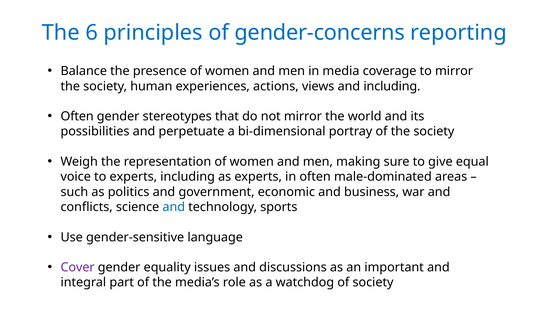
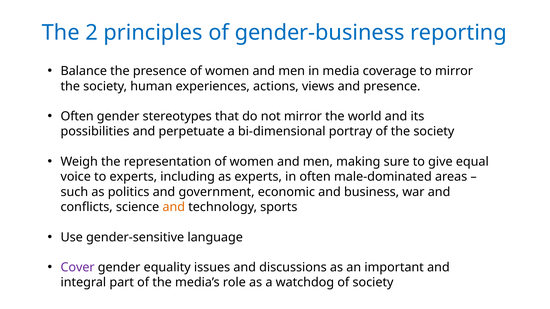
6: 6 -> 2
gender-concerns: gender-concerns -> gender-business
and including: including -> presence
and at (174, 207) colour: blue -> orange
